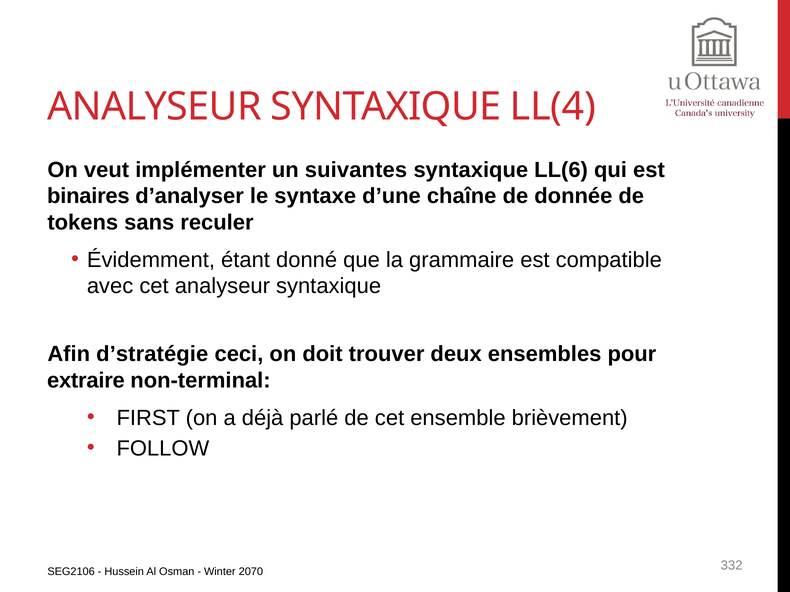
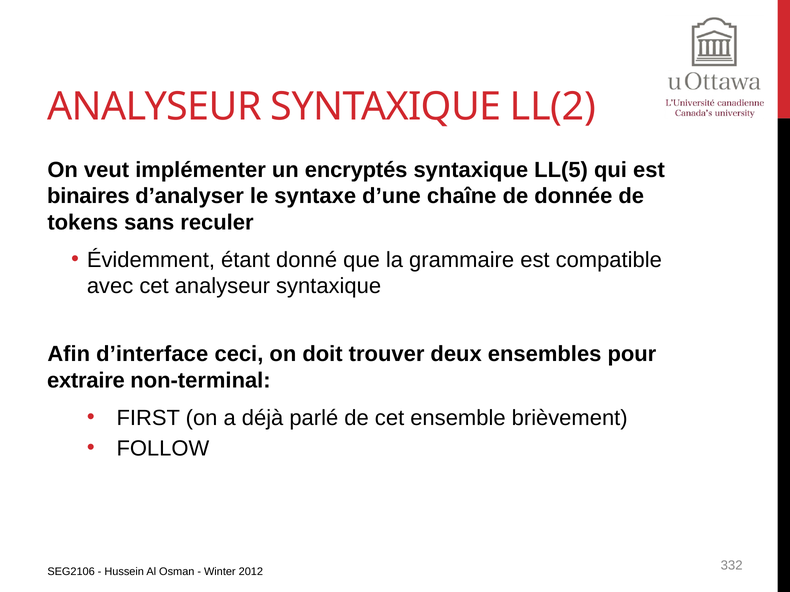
LL(4: LL(4 -> LL(2
suivantes: suivantes -> encryptés
LL(6: LL(6 -> LL(5
d’stratégie: d’stratégie -> d’interface
2070: 2070 -> 2012
